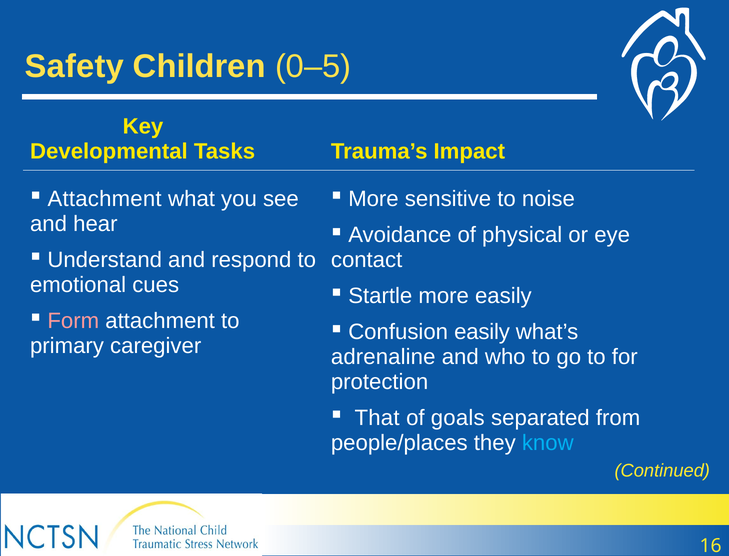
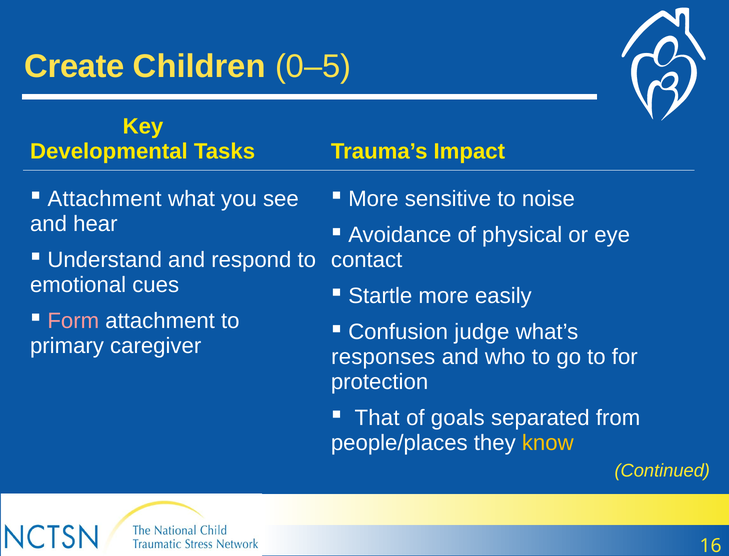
Safety: Safety -> Create
Confusion easily: easily -> judge
adrenaline: adrenaline -> responses
know colour: light blue -> yellow
